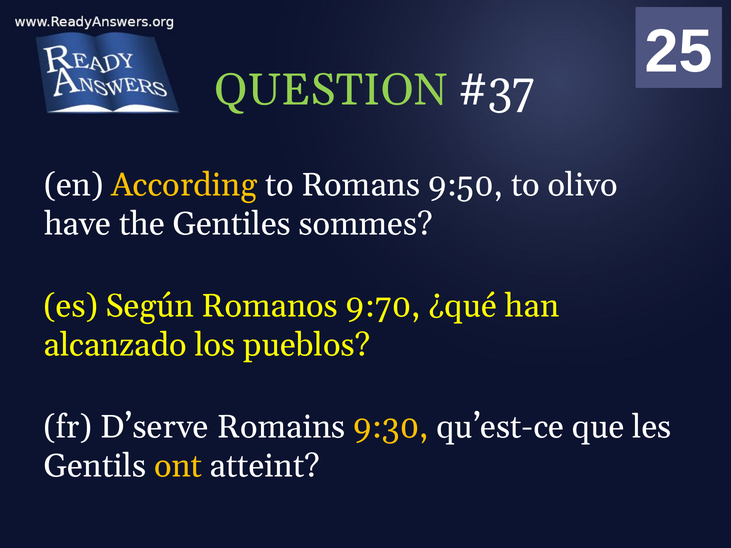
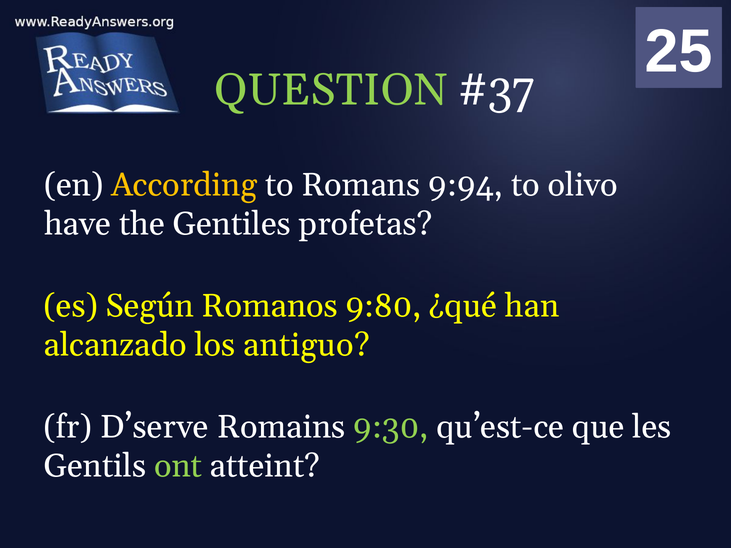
9:50: 9:50 -> 9:94
sommes: sommes -> profetas
9:70: 9:70 -> 9:80
pueblos: pueblos -> antiguo
9:30 colour: yellow -> light green
ont colour: yellow -> light green
